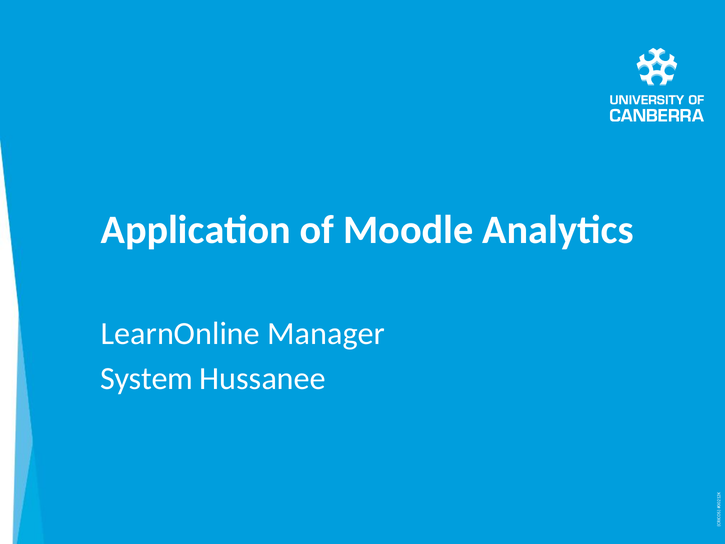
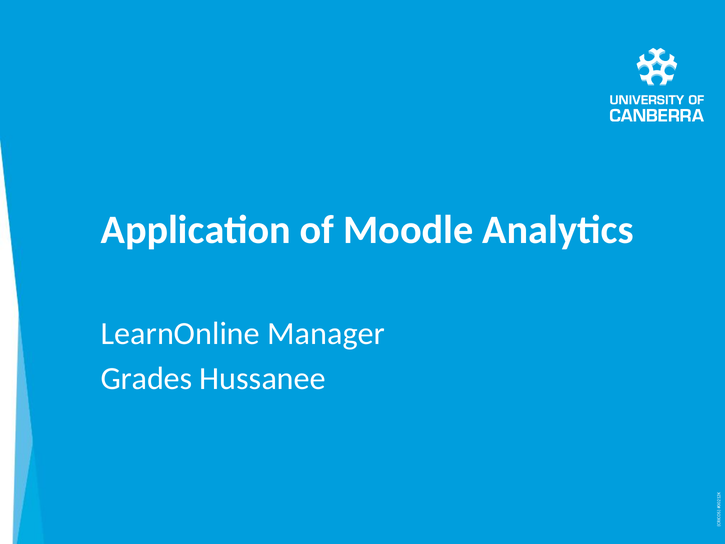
System: System -> Grades
